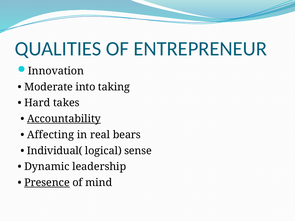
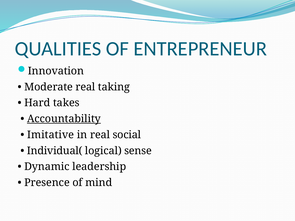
Moderate into: into -> real
Affecting: Affecting -> Imitative
bears: bears -> social
Presence underline: present -> none
